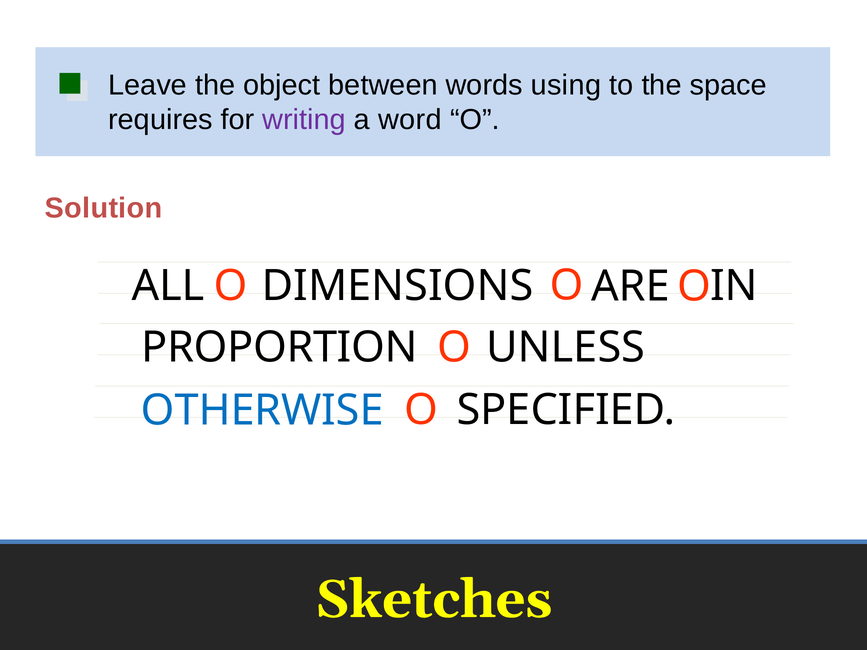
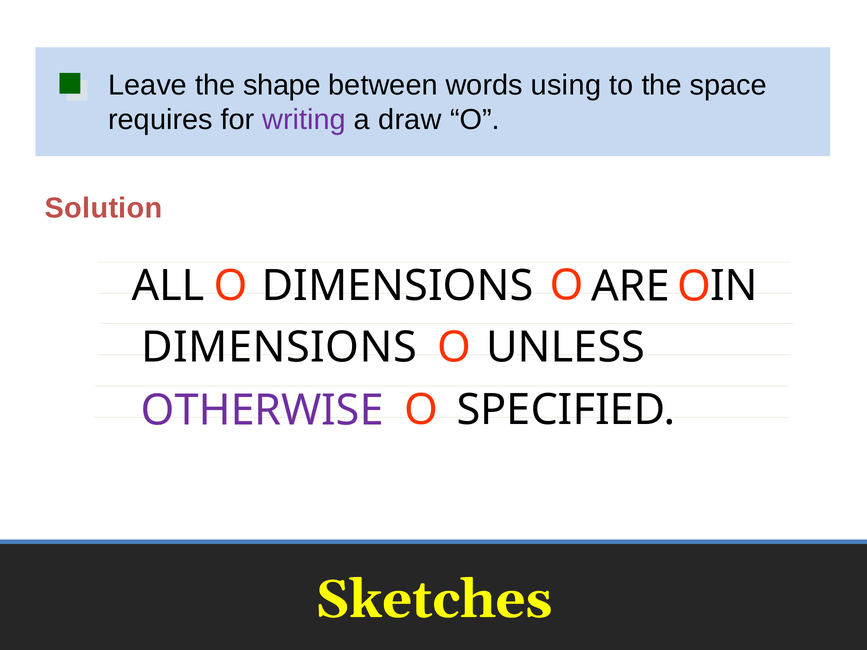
object: object -> shape
word: word -> draw
PROPORTION at (279, 347): PROPORTION -> DIMENSIONS
OTHERWISE colour: blue -> purple
